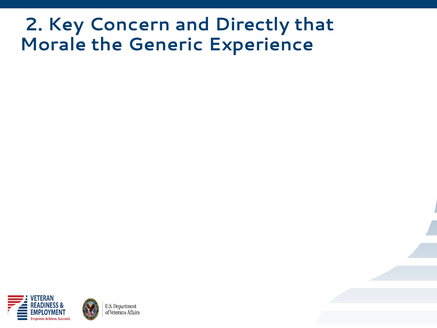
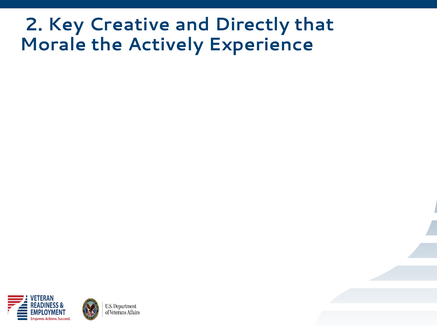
Concern: Concern -> Creative
Generic: Generic -> Actively
